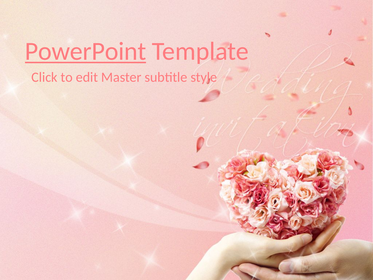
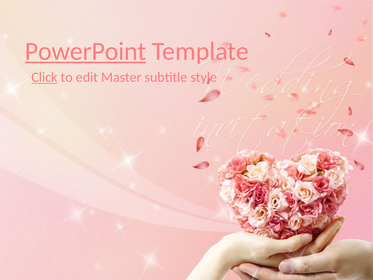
Click underline: none -> present
